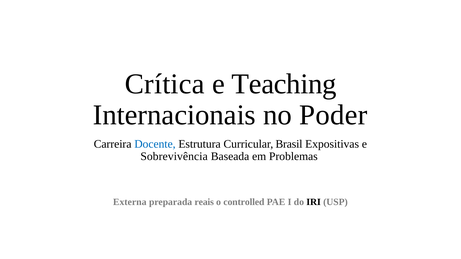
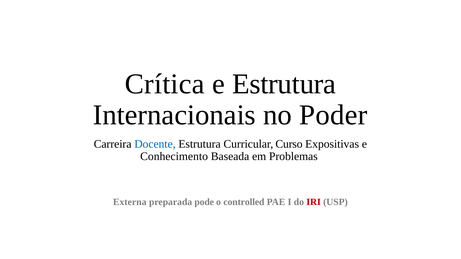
e Teaching: Teaching -> Estrutura
Brasil: Brasil -> Curso
Sobrevivência: Sobrevivência -> Conhecimento
reais: reais -> pode
IRI colour: black -> red
